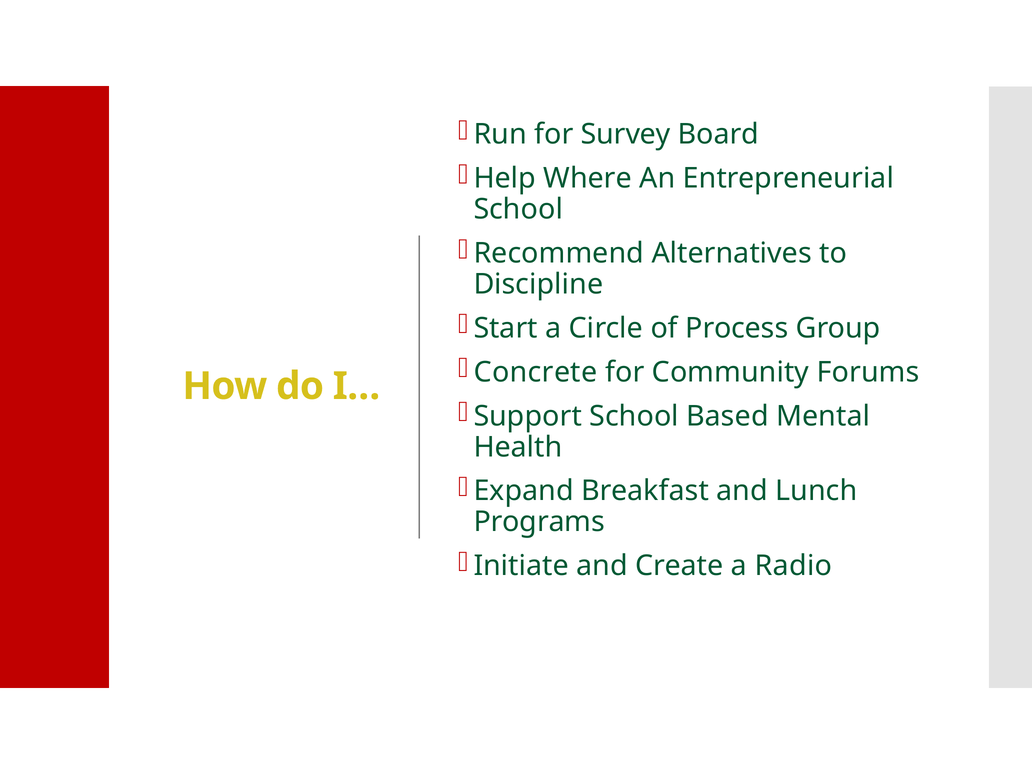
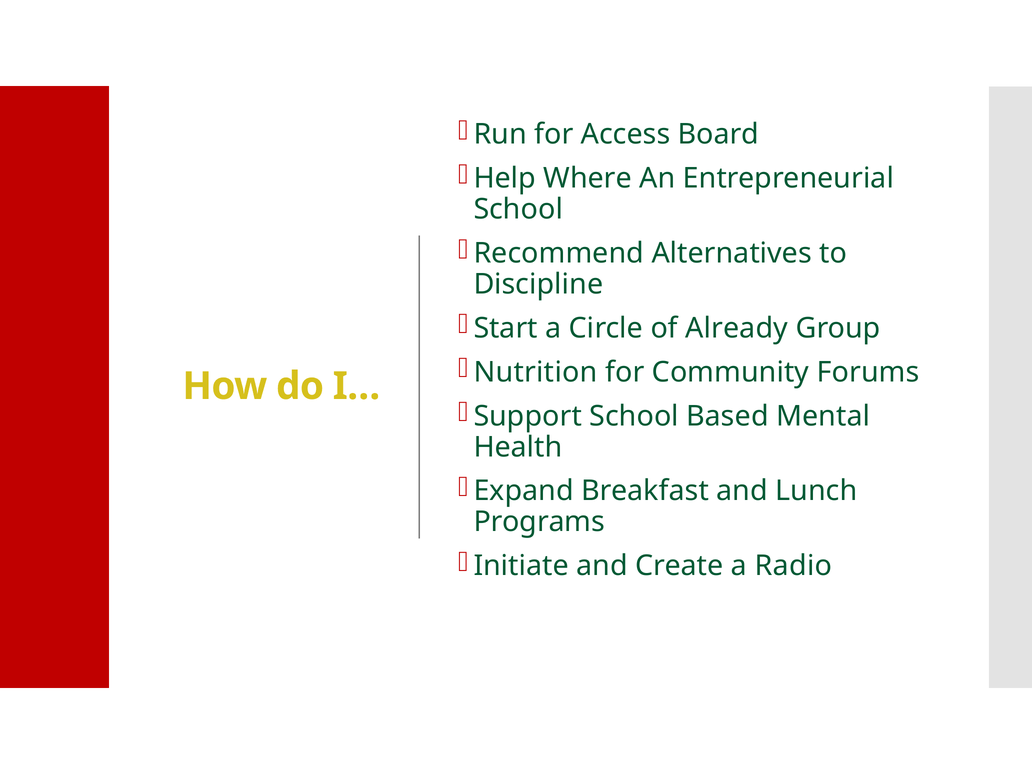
Survey: Survey -> Access
Process: Process -> Already
Concrete: Concrete -> Nutrition
